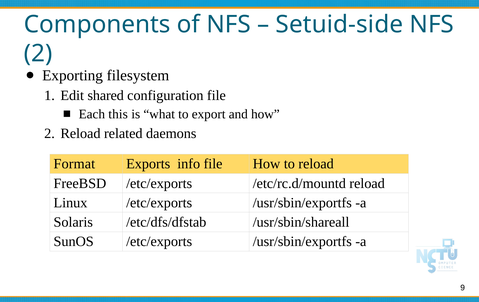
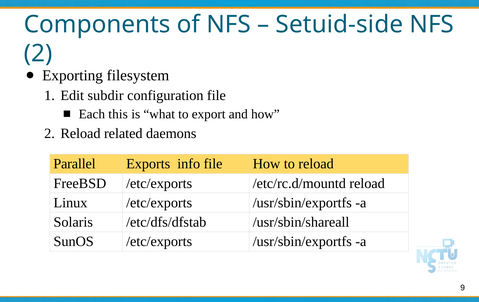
shared: shared -> subdir
Format: Format -> Parallel
